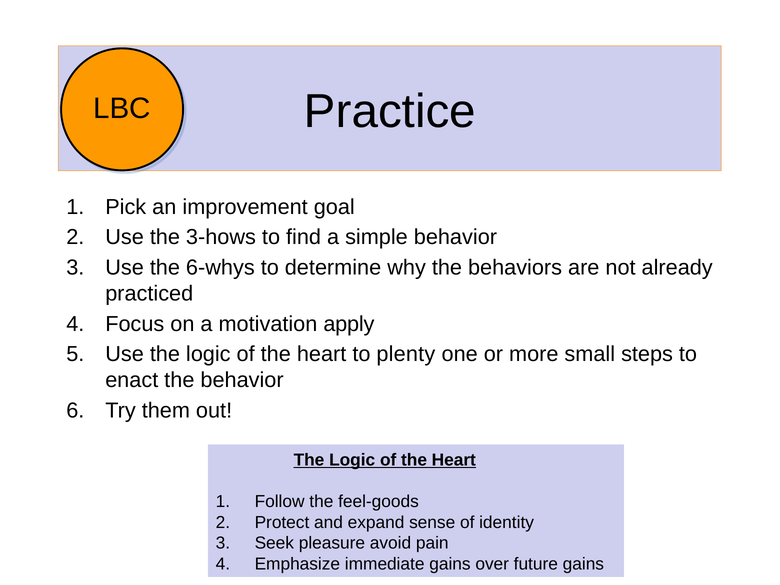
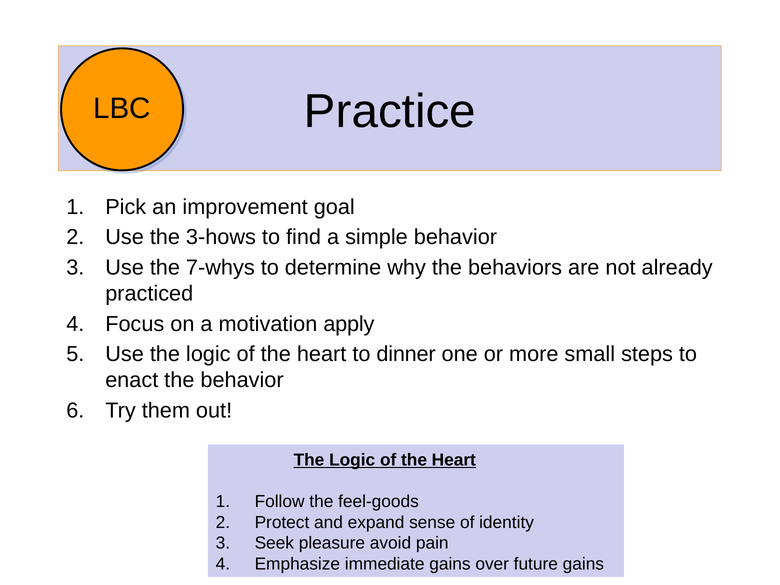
6-whys: 6-whys -> 7-whys
plenty: plenty -> dinner
